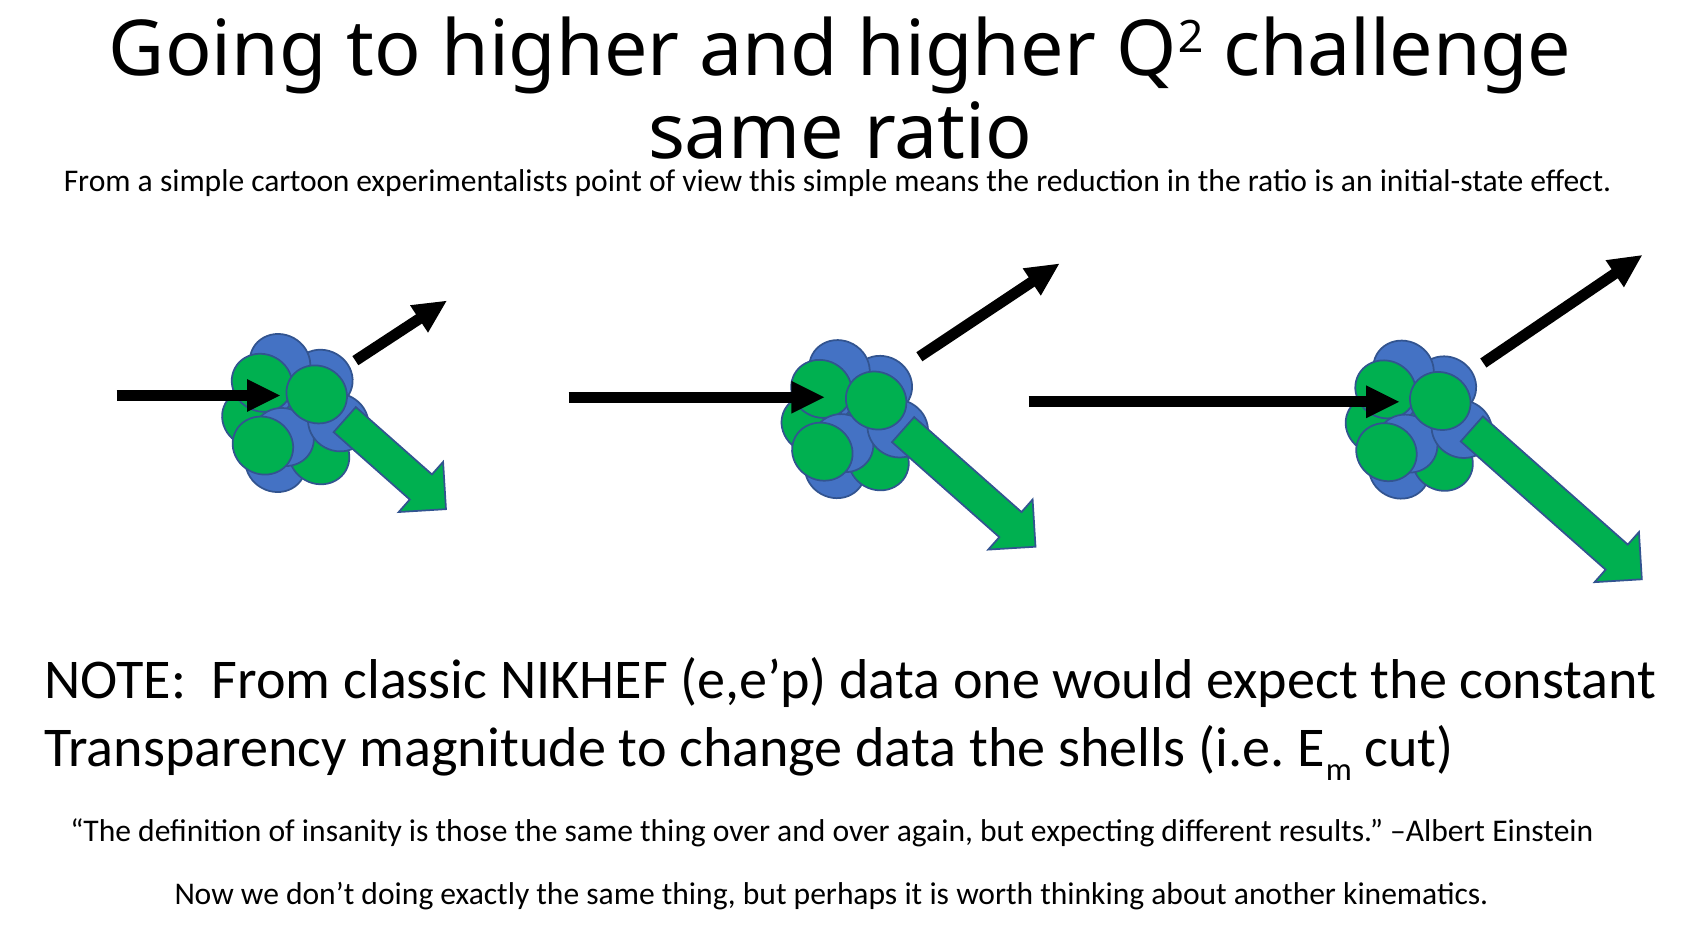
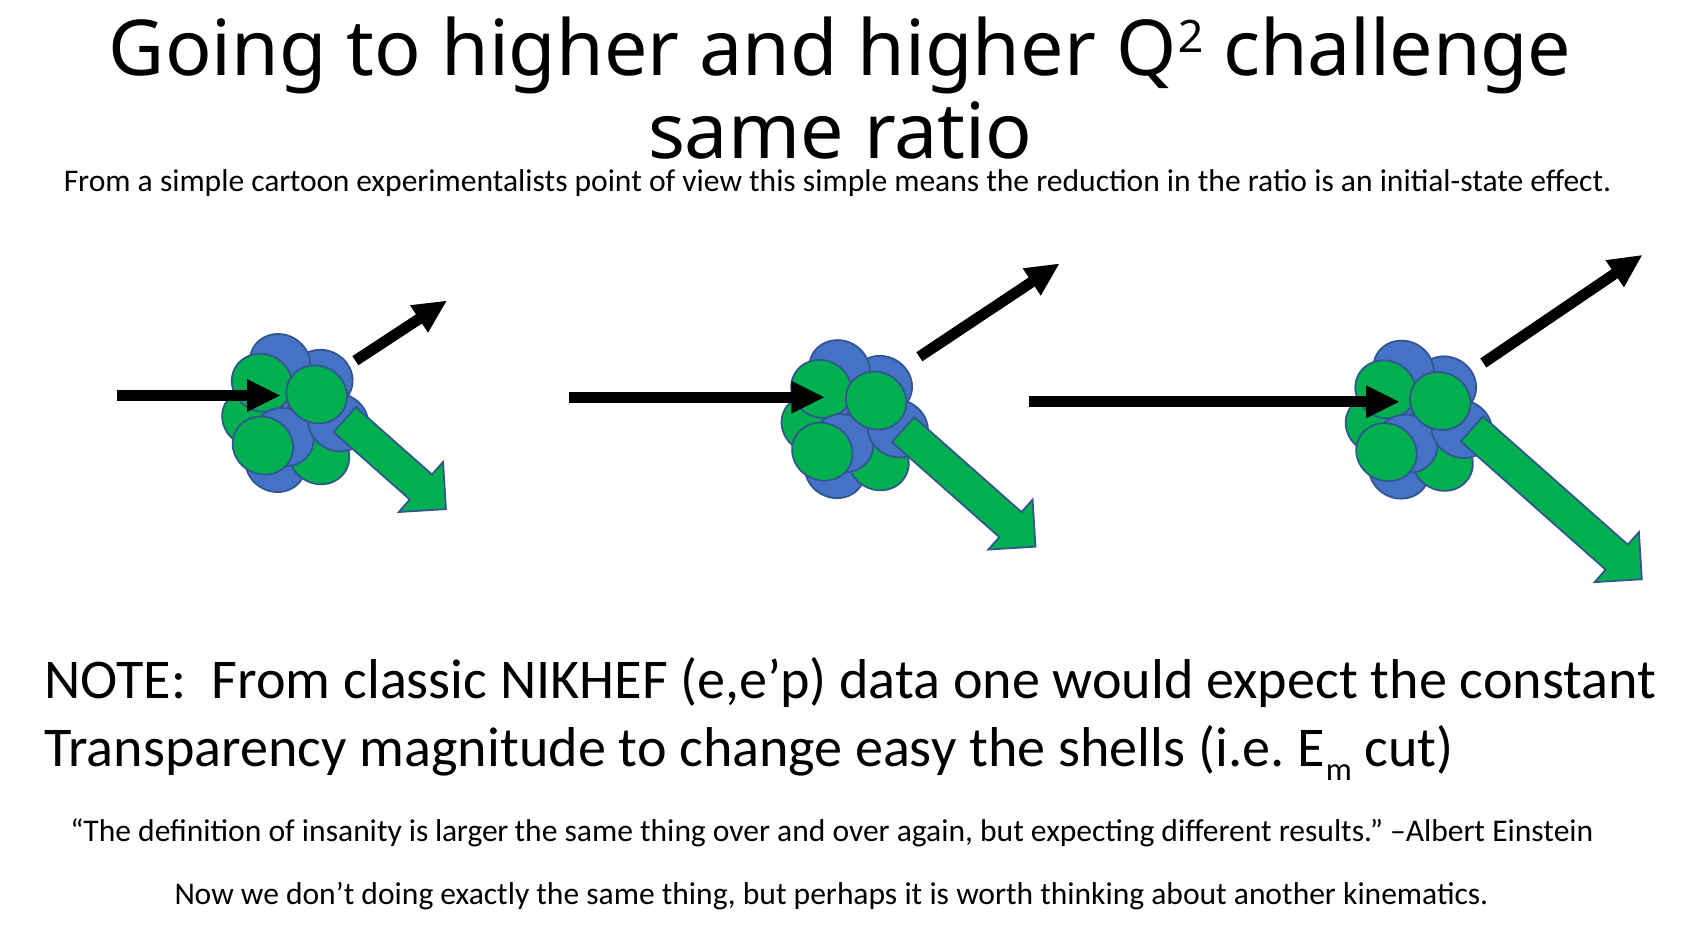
change data: data -> easy
those: those -> larger
